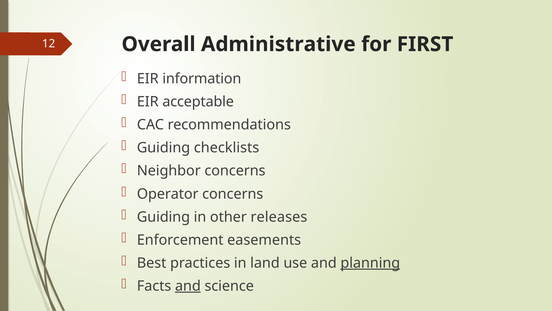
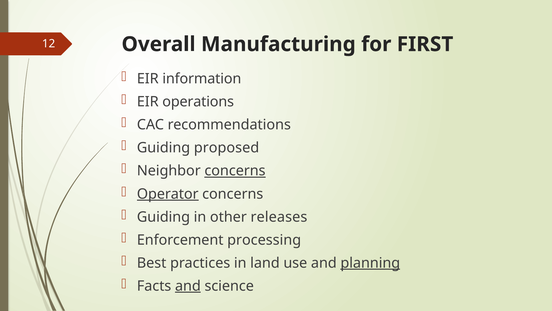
Administrative: Administrative -> Manufacturing
acceptable: acceptable -> operations
checklists: checklists -> proposed
concerns at (235, 171) underline: none -> present
Operator underline: none -> present
easements: easements -> processing
